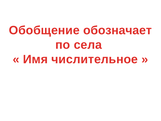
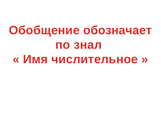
села: села -> знал
